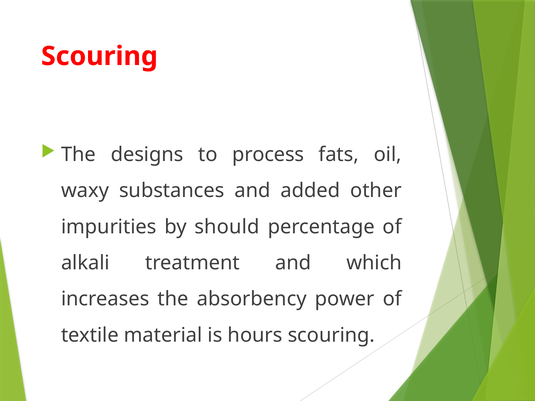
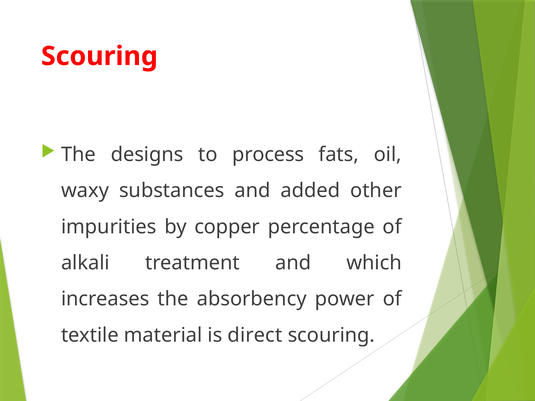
should: should -> copper
hours: hours -> direct
